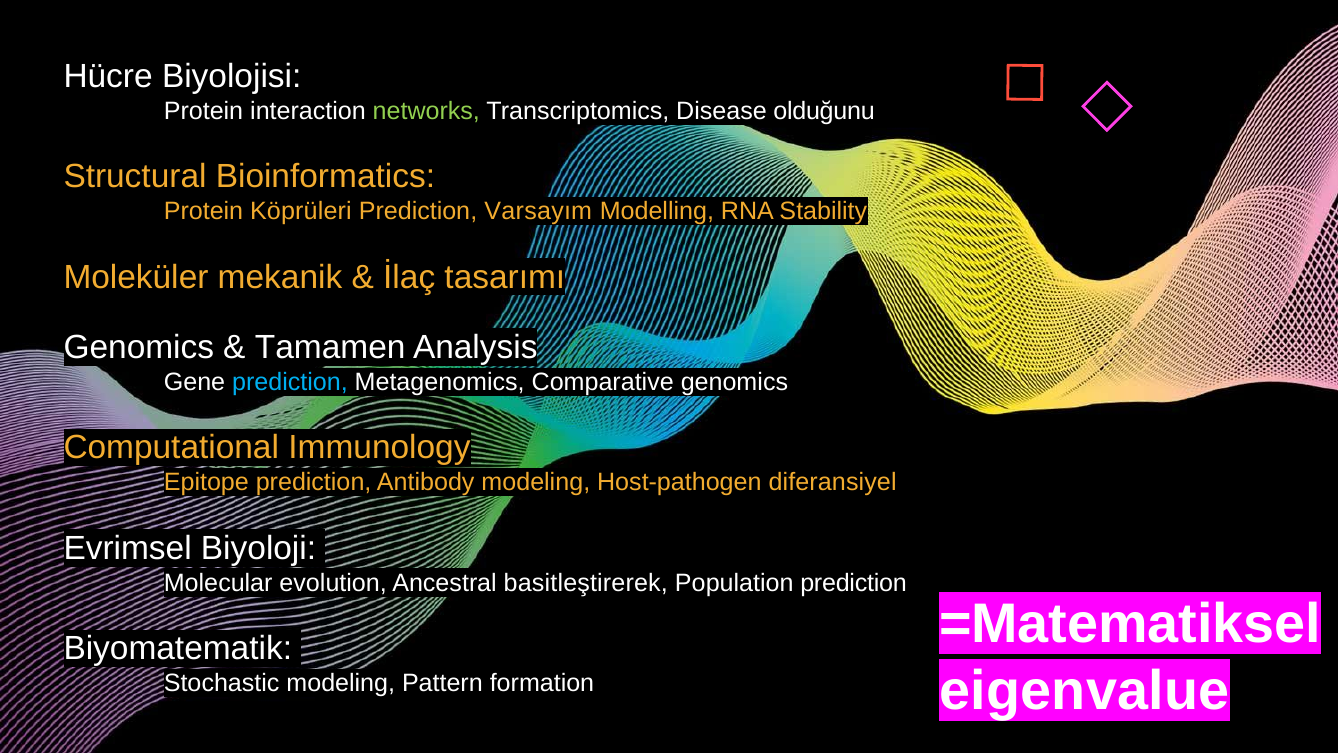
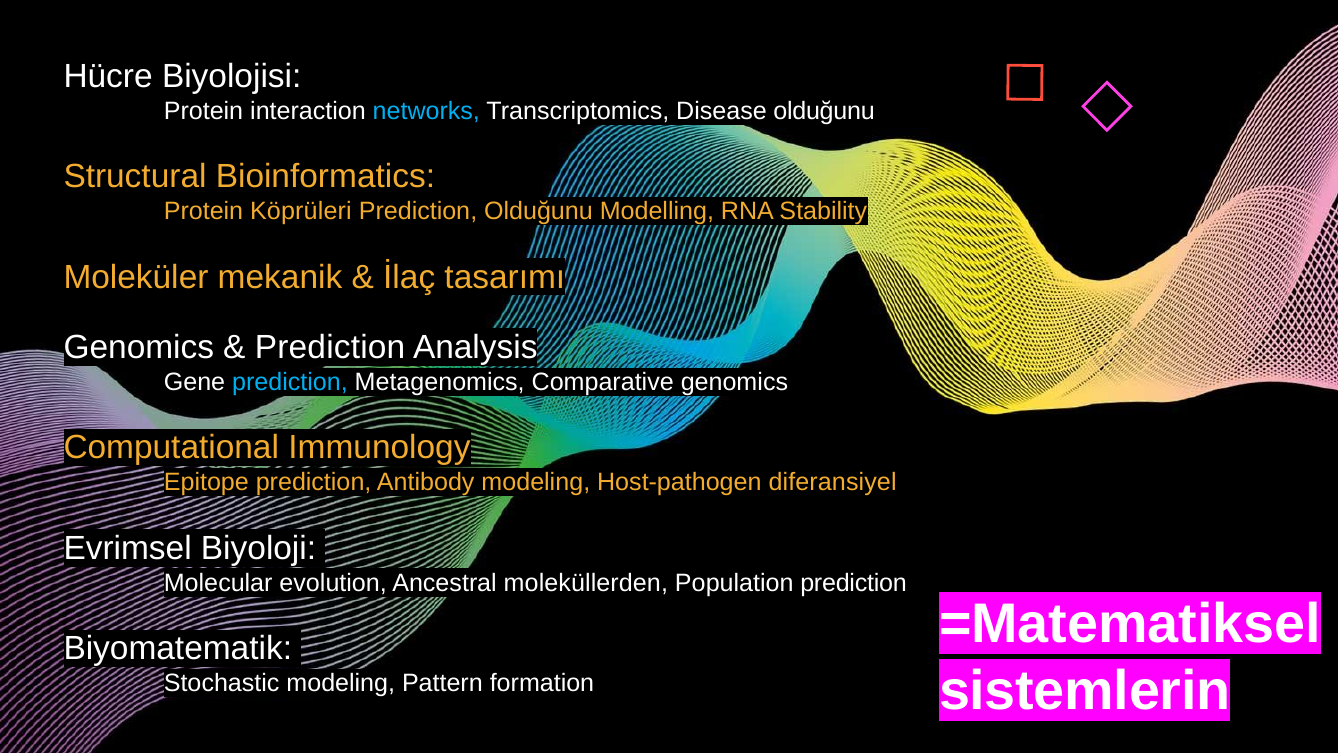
networks colour: light green -> light blue
Prediction Varsayım: Varsayım -> Olduğunu
Tamamen at (330, 347): Tamamen -> Prediction
basitleştirerek: basitleştirerek -> moleküllerden
eigenvalue: eigenvalue -> sistemlerin
